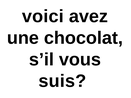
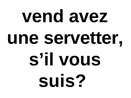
voici: voici -> vend
chocolat: chocolat -> servetter
